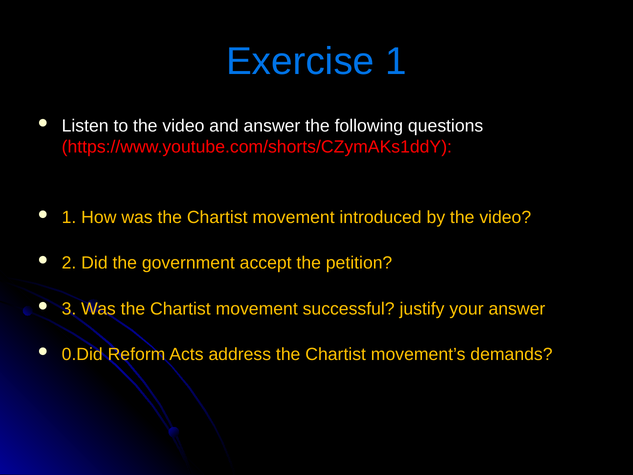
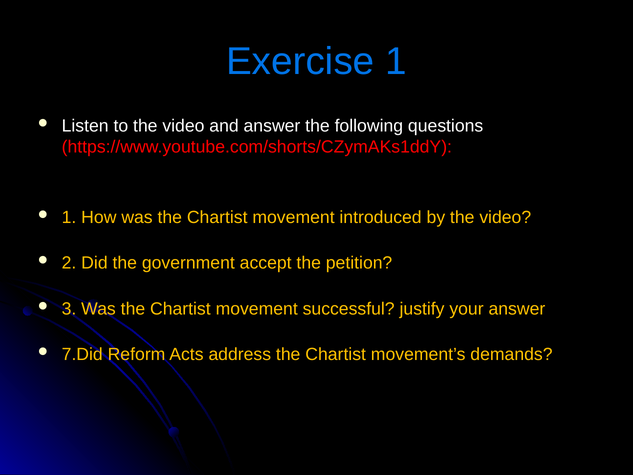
0.Did: 0.Did -> 7.Did
